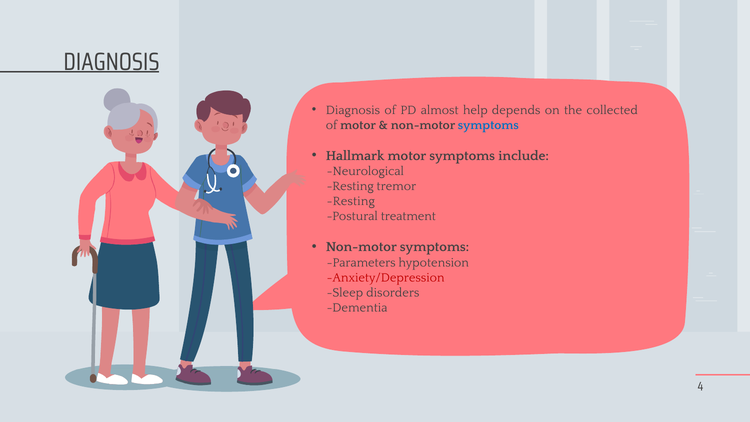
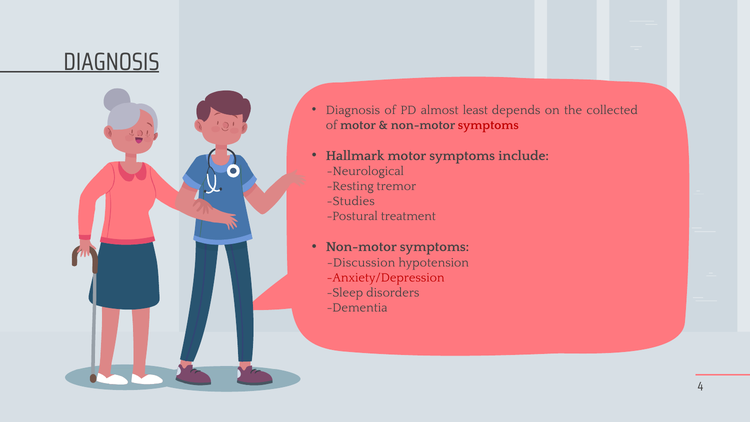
help: help -> least
symptoms at (488, 125) colour: blue -> red
Resting at (351, 201): Resting -> Studies
Parameters: Parameters -> Discussion
